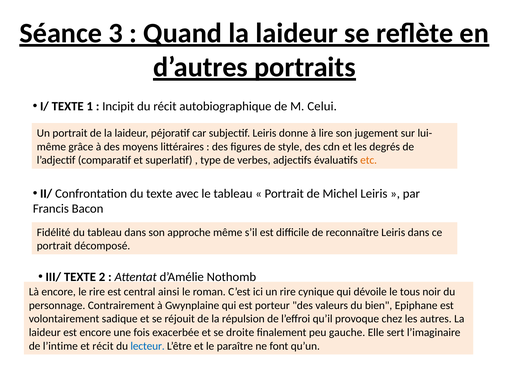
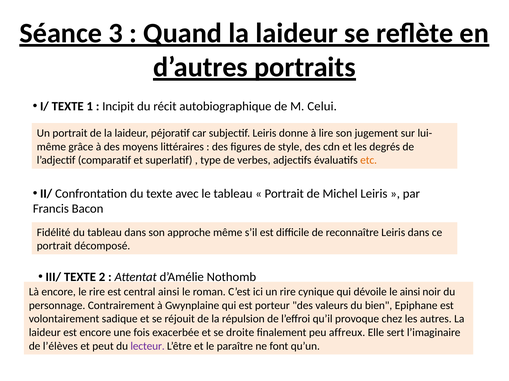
le tous: tous -> ainsi
gauche: gauche -> affreux
l’intime: l’intime -> l’élèves
et récit: récit -> peut
lecteur colour: blue -> purple
